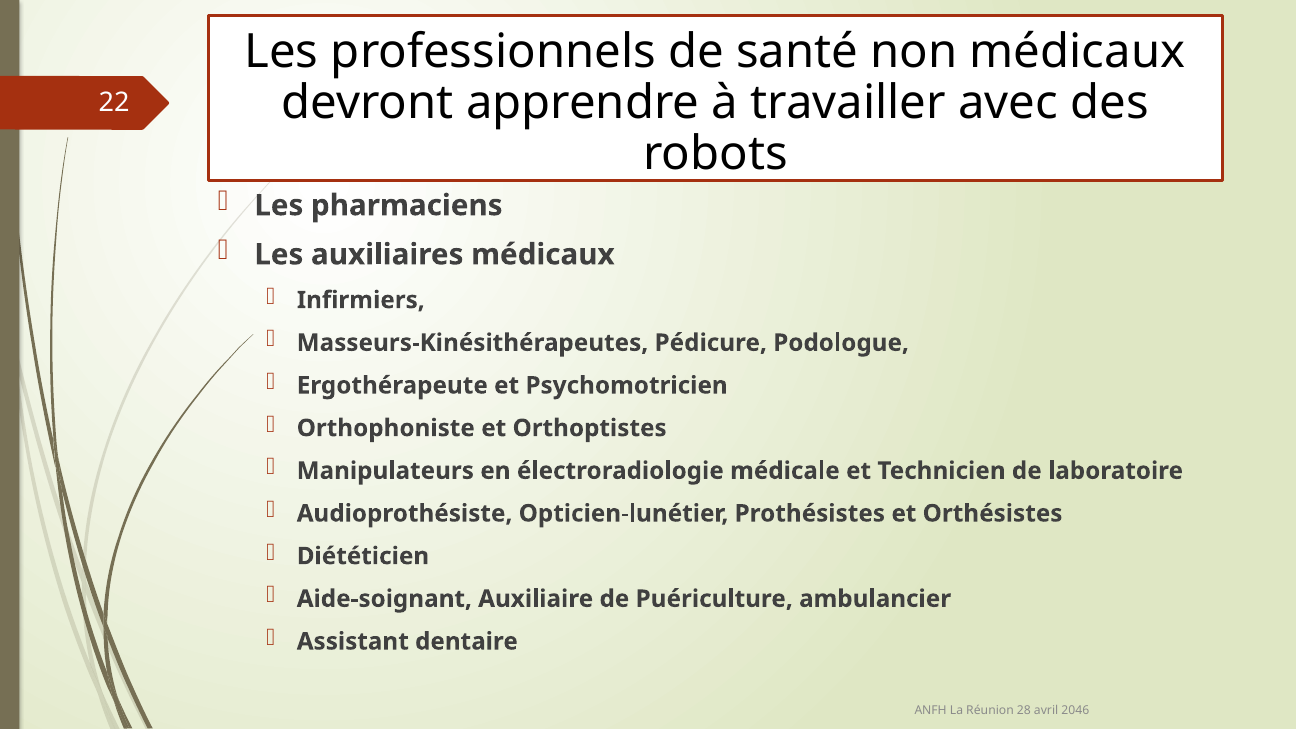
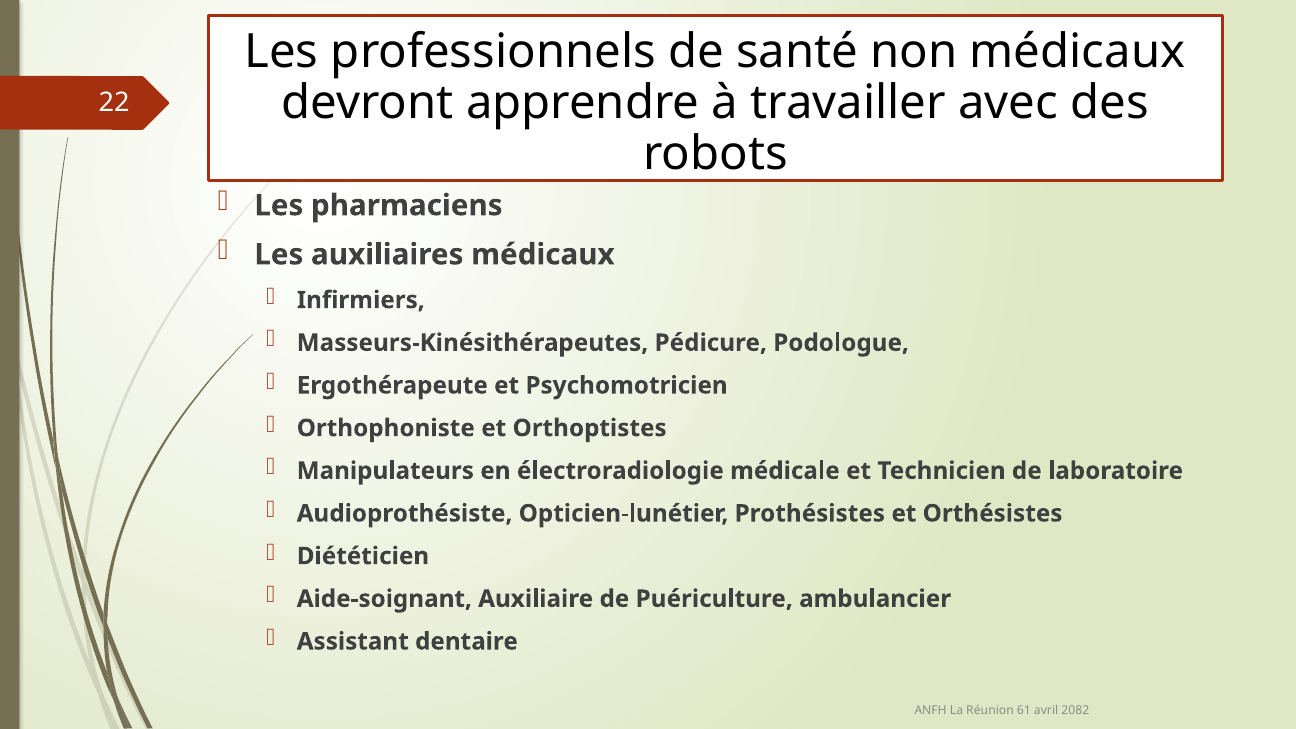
28: 28 -> 61
2046: 2046 -> 2082
